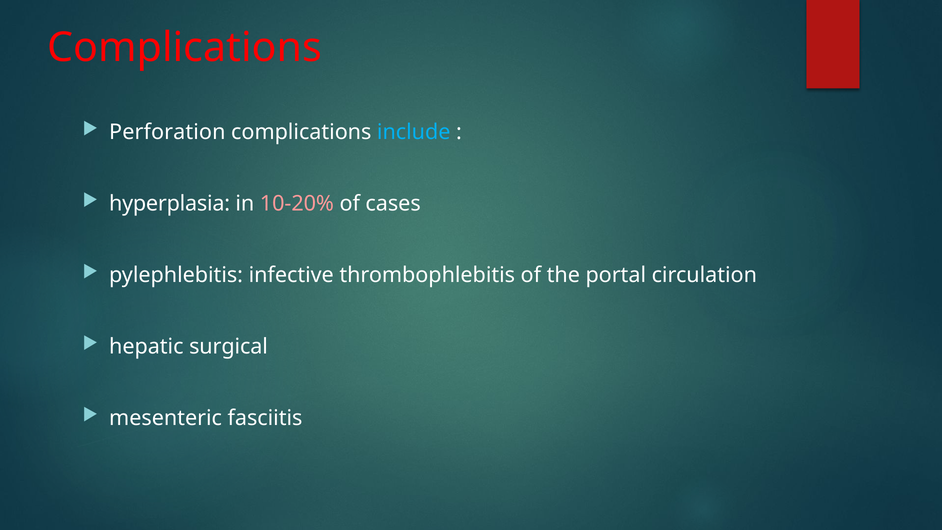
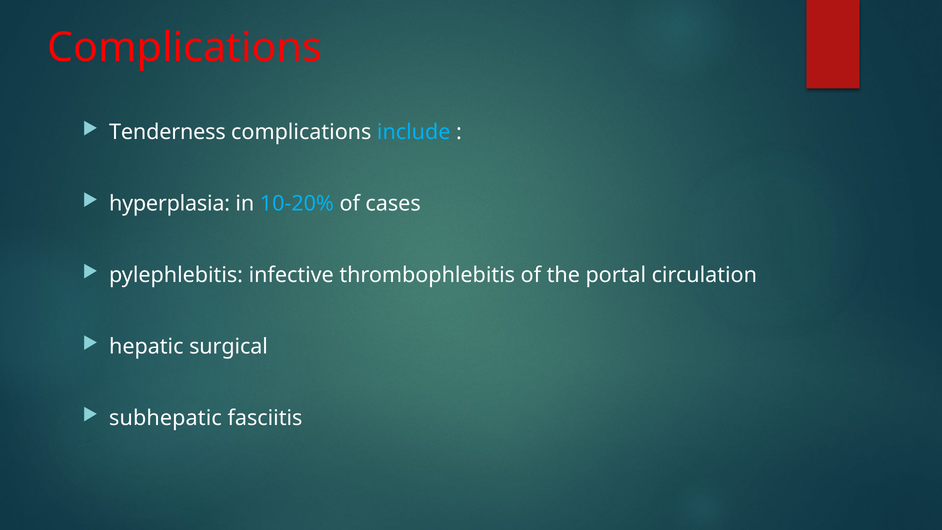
Perforation: Perforation -> Tenderness
10-20% colour: pink -> light blue
mesenteric: mesenteric -> subhepatic
